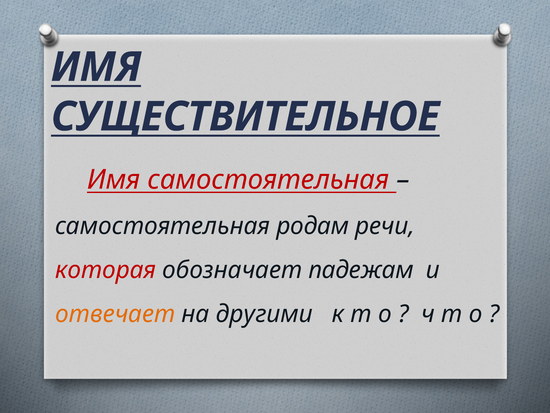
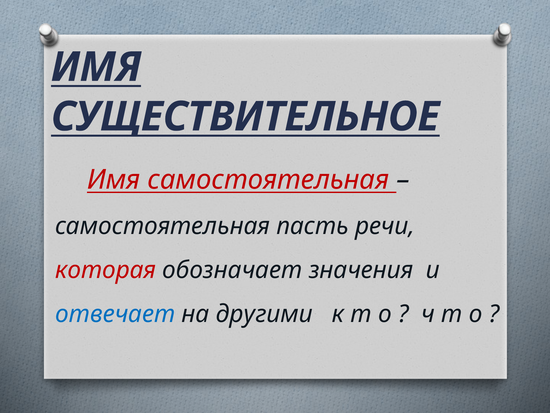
родам: родам -> пасть
падежам: падежам -> значения
отвечает colour: orange -> blue
